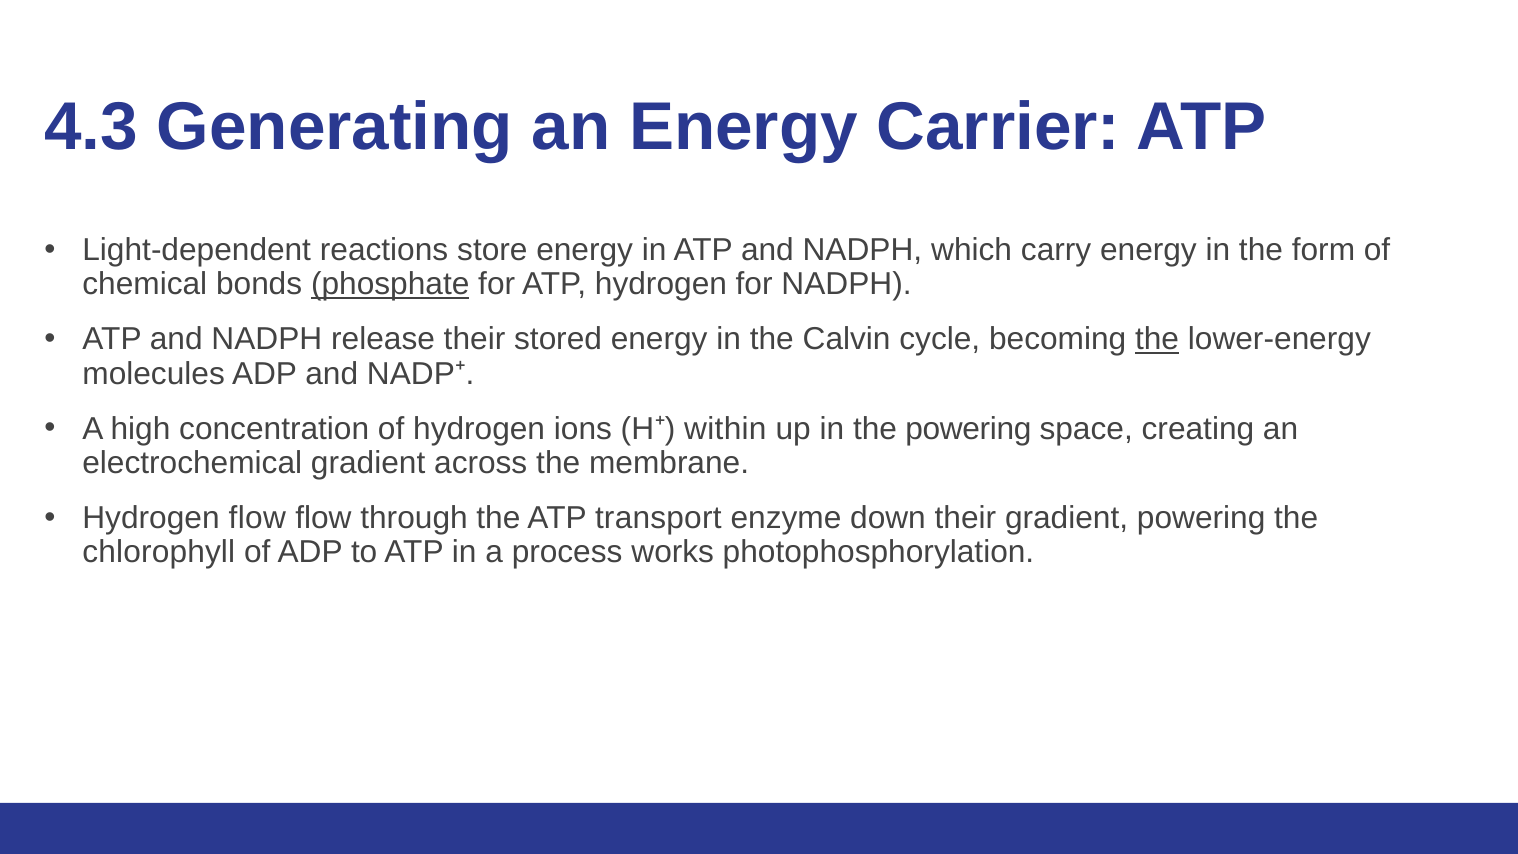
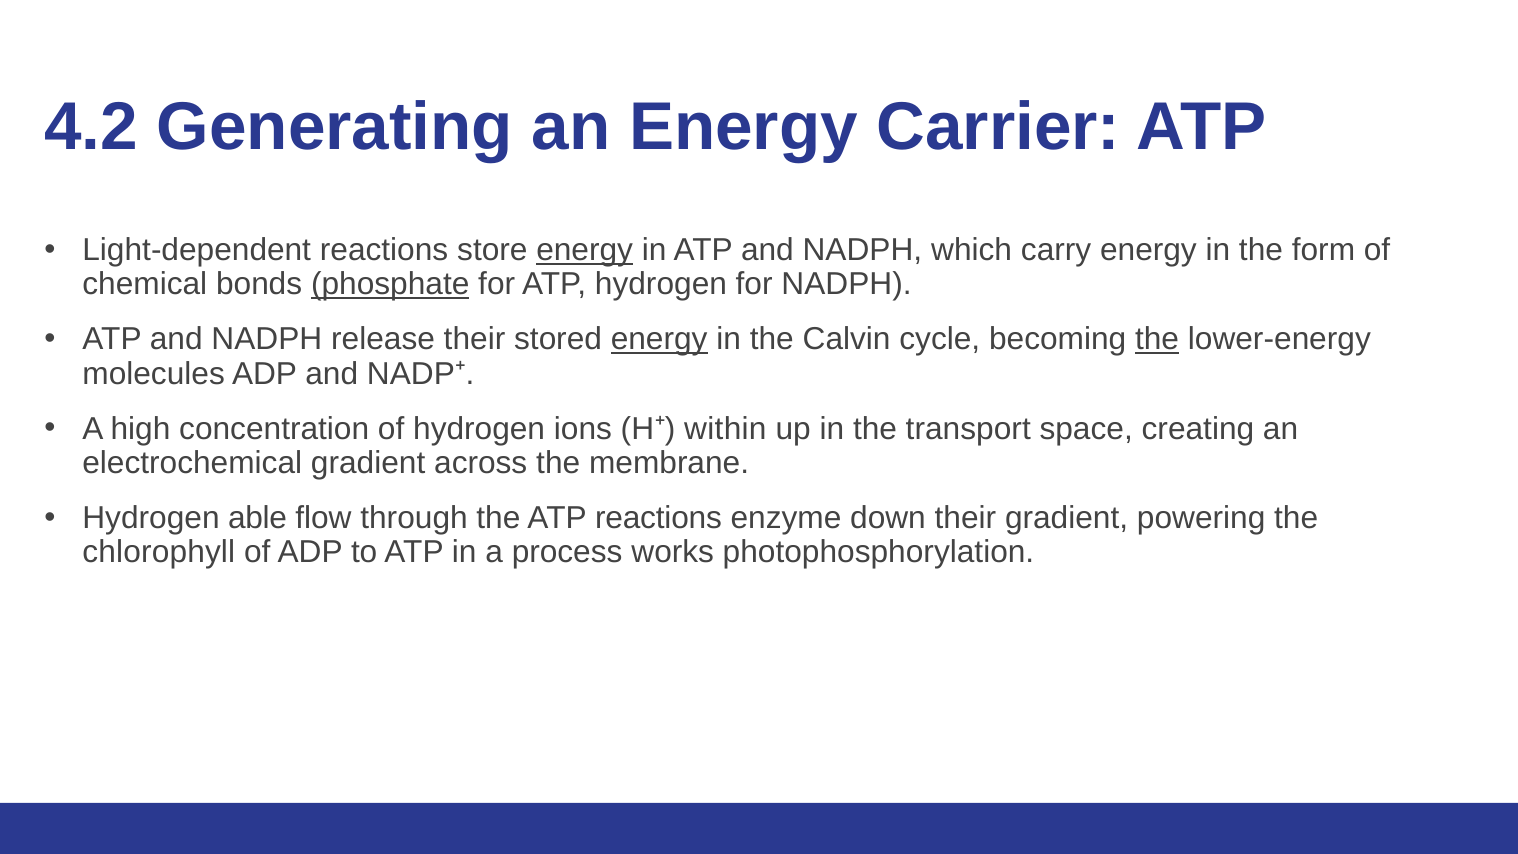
4.3: 4.3 -> 4.2
energy at (585, 250) underline: none -> present
energy at (659, 339) underline: none -> present
the powering: powering -> transport
Hydrogen flow: flow -> able
ATP transport: transport -> reactions
